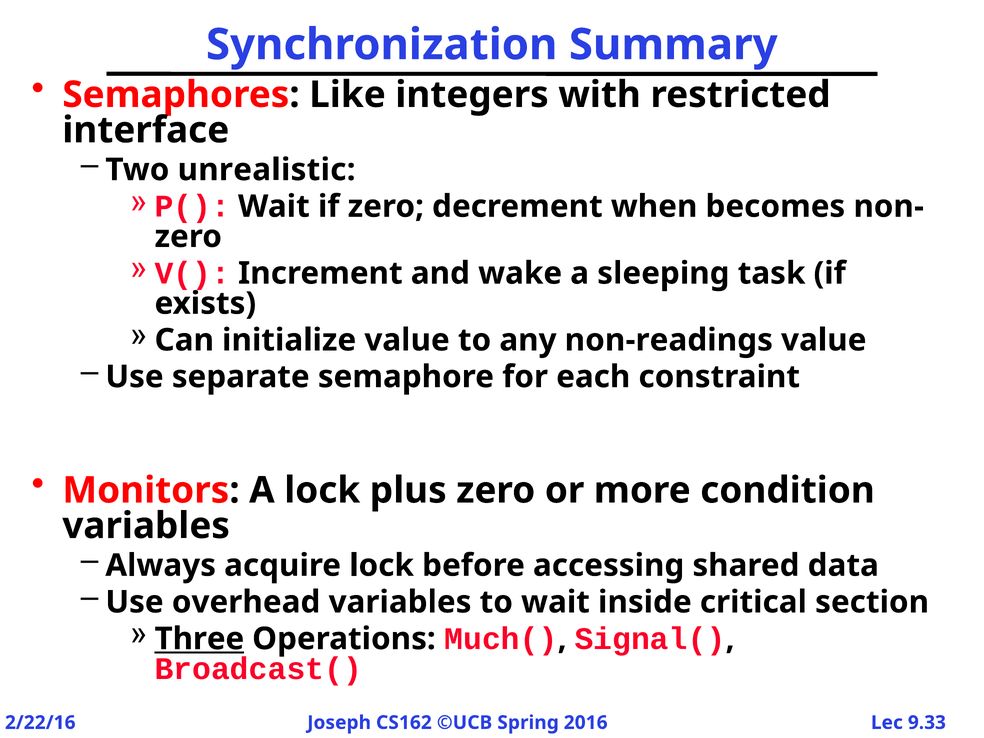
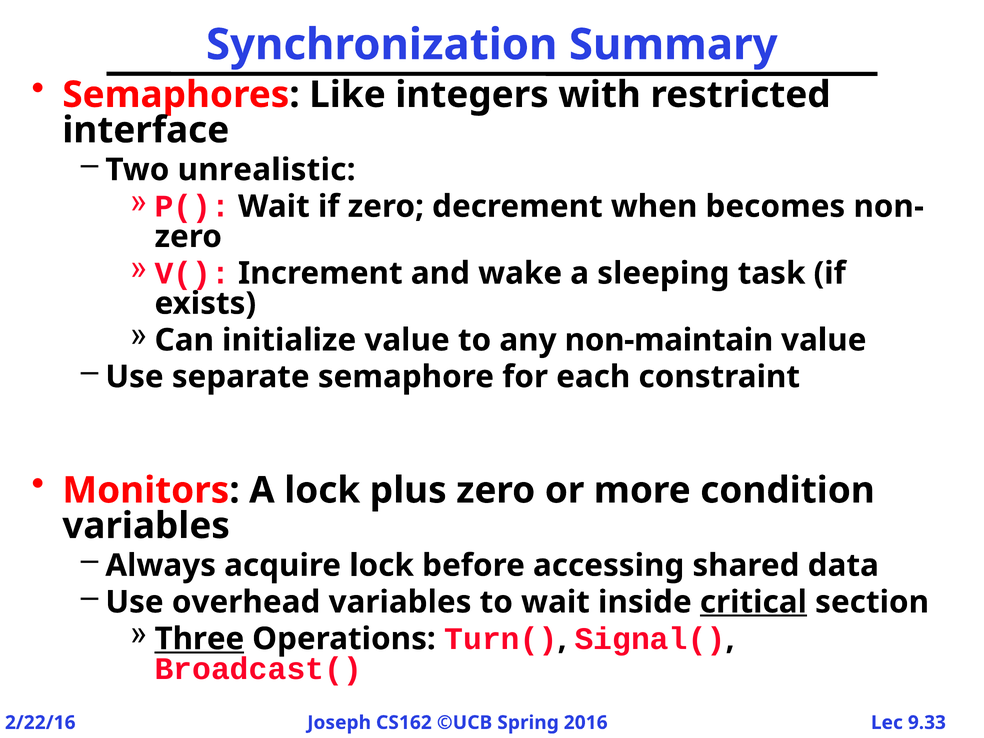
non-readings: non-readings -> non-maintain
critical underline: none -> present
Much(: Much( -> Turn(
